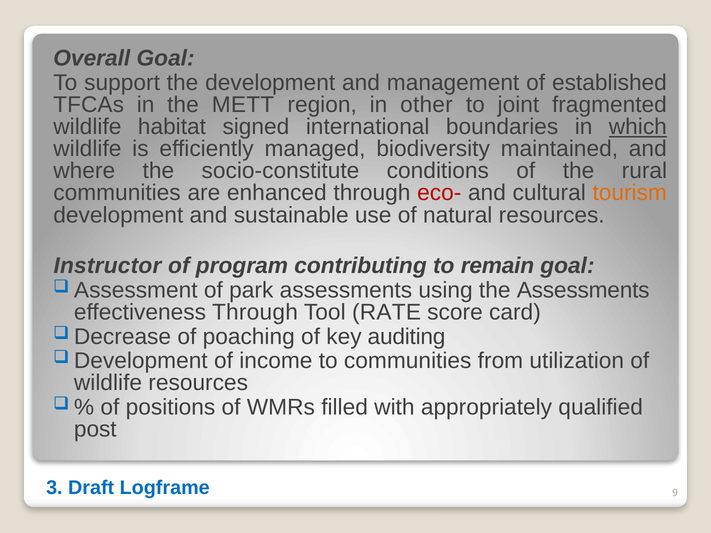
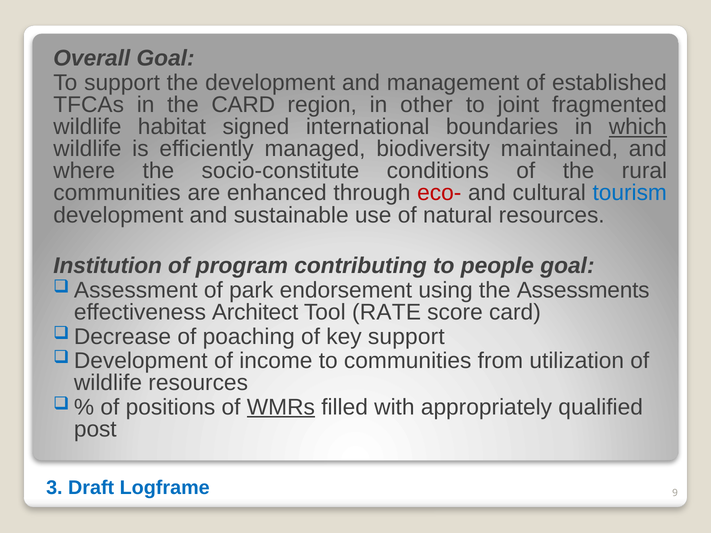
the METT: METT -> CARD
tourism colour: orange -> blue
Instructor: Instructor -> Institution
remain: remain -> people
park assessments: assessments -> endorsement
effectiveness Through: Through -> Architect
key auditing: auditing -> support
WMRs underline: none -> present
